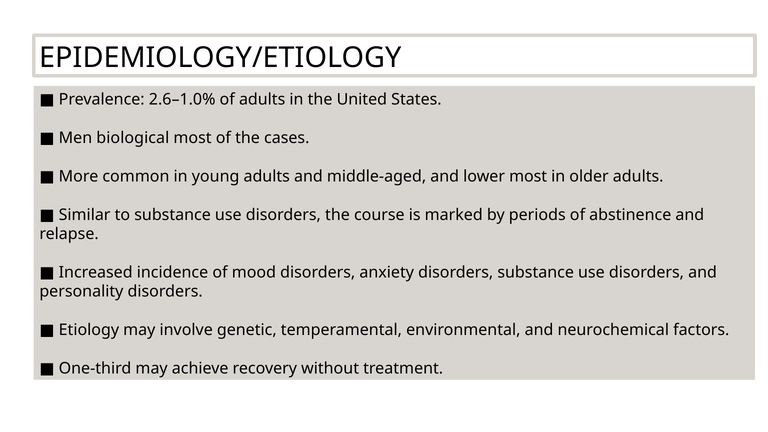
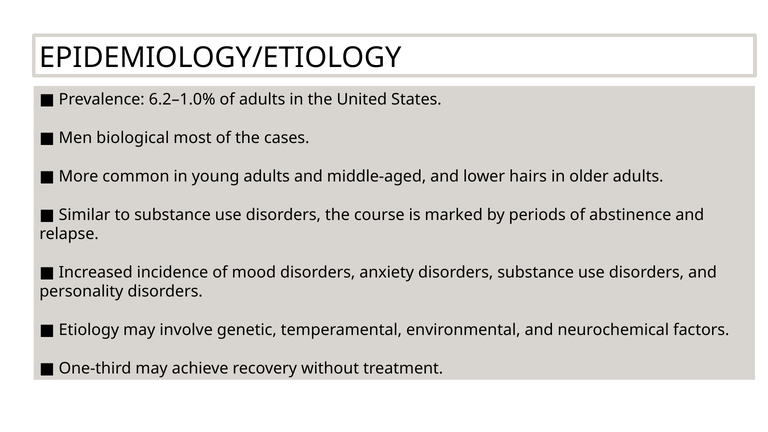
2.6–1.0%: 2.6–1.0% -> 6.2–1.0%
lower most: most -> hairs
